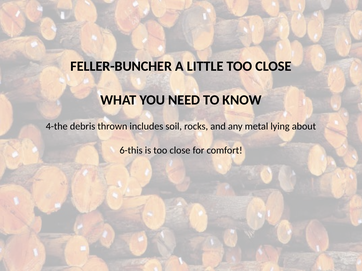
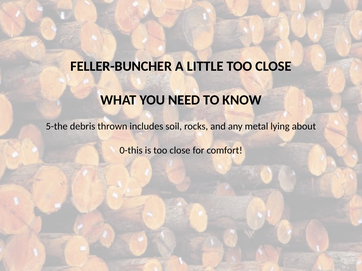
4-the: 4-the -> 5-the
6-this: 6-this -> 0-this
